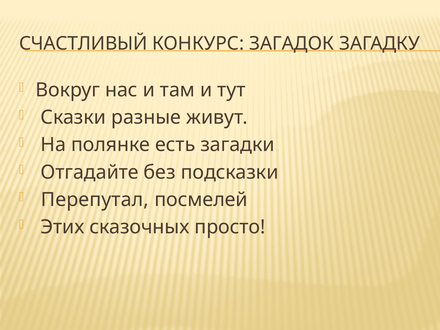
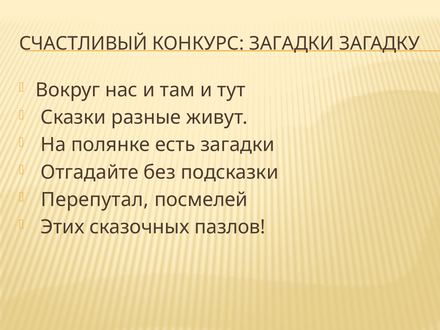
КОНКУРС ЗАГАДОК: ЗАГАДОК -> ЗАГАДКИ
просто: просто -> пазлов
